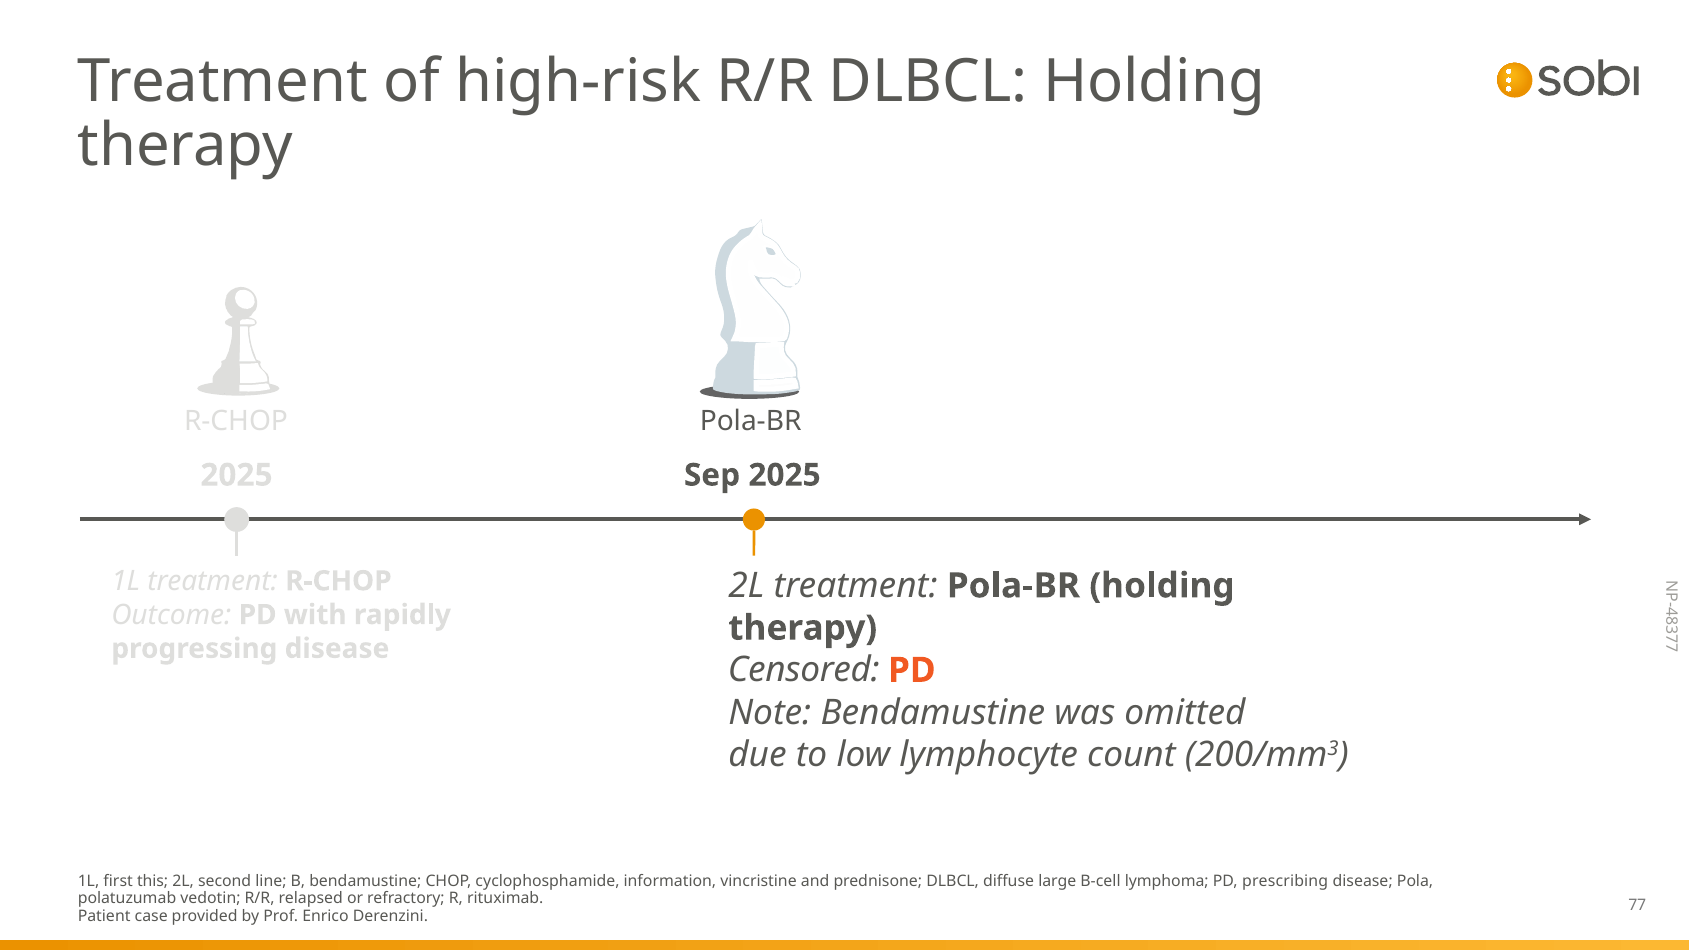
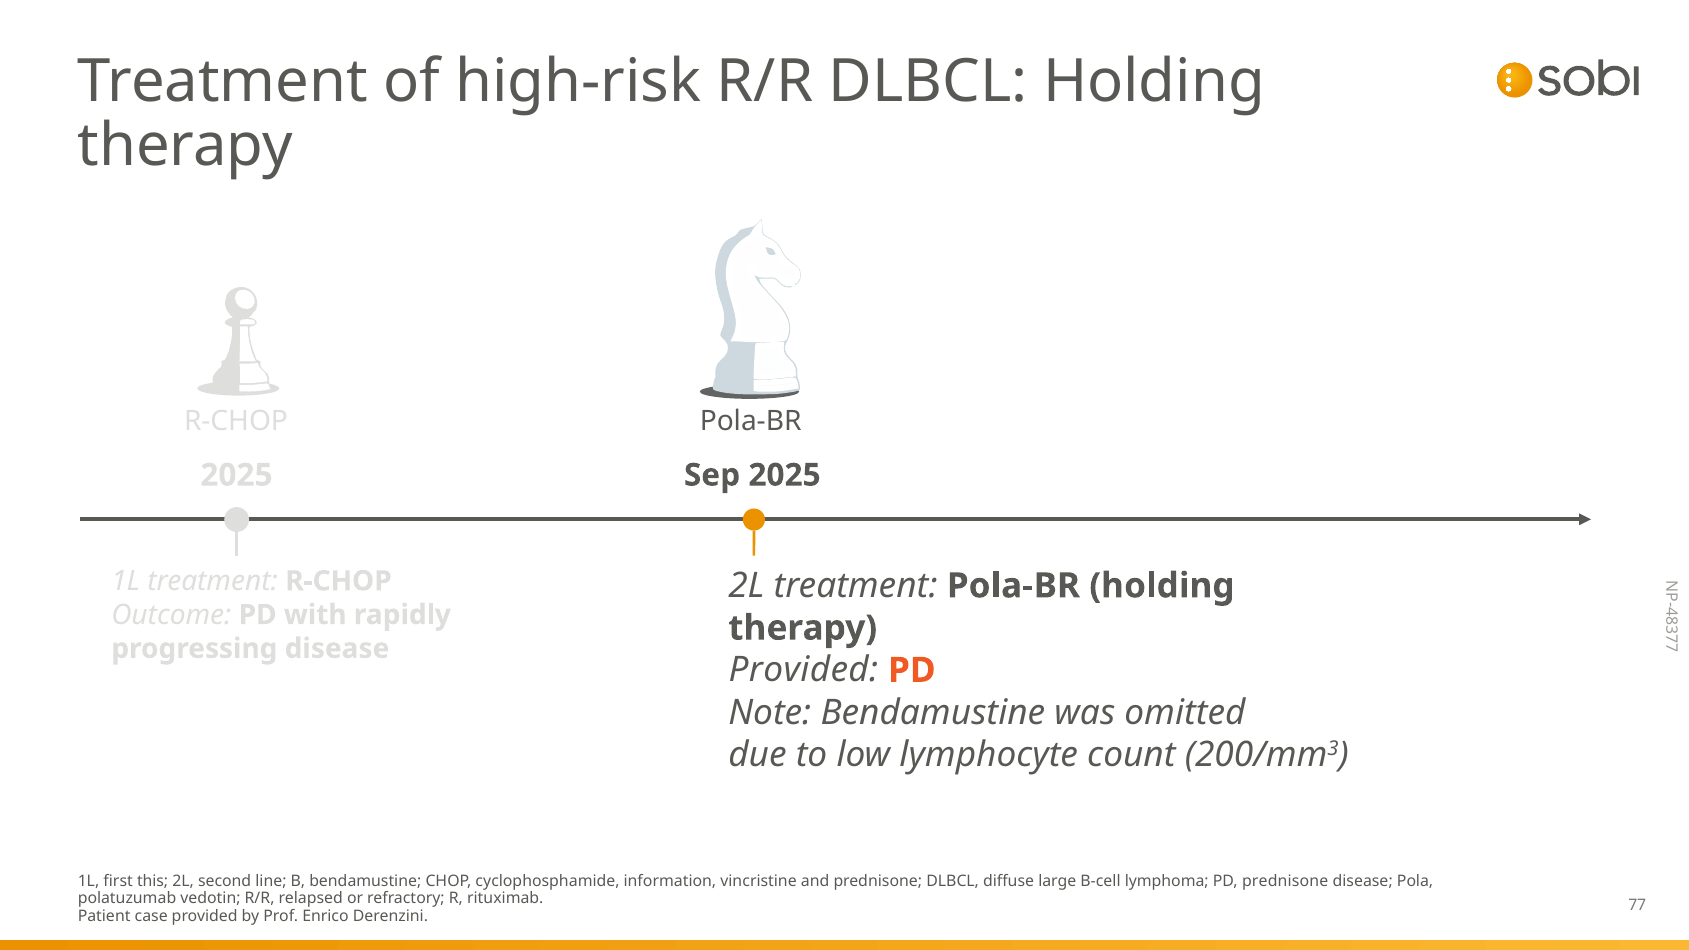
Censored at (804, 670): Censored -> Provided
PD prescribing: prescribing -> prednisone
